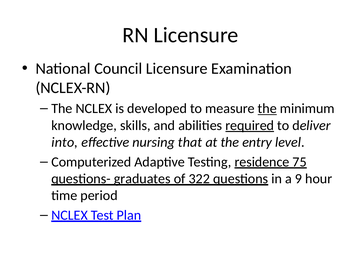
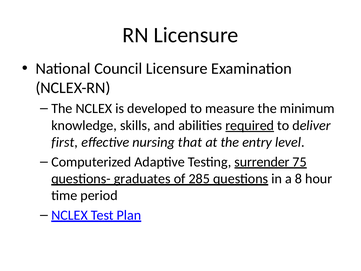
the at (267, 108) underline: present -> none
into: into -> first
residence: residence -> surrender
322: 322 -> 285
9: 9 -> 8
